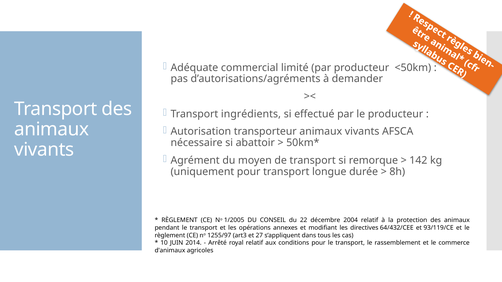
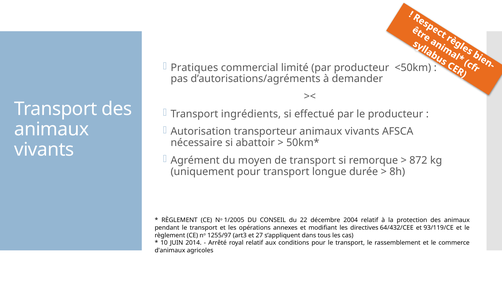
Adéquate: Adéquate -> Pratiques
142: 142 -> 872
